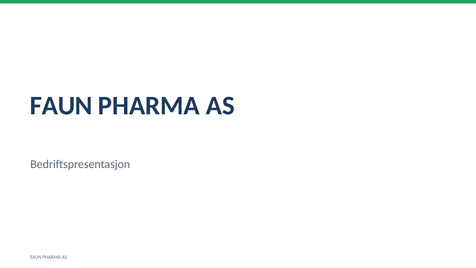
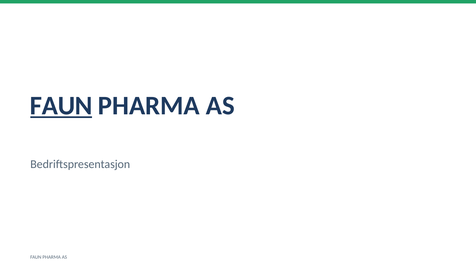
FAUN at (61, 106) underline: none -> present
